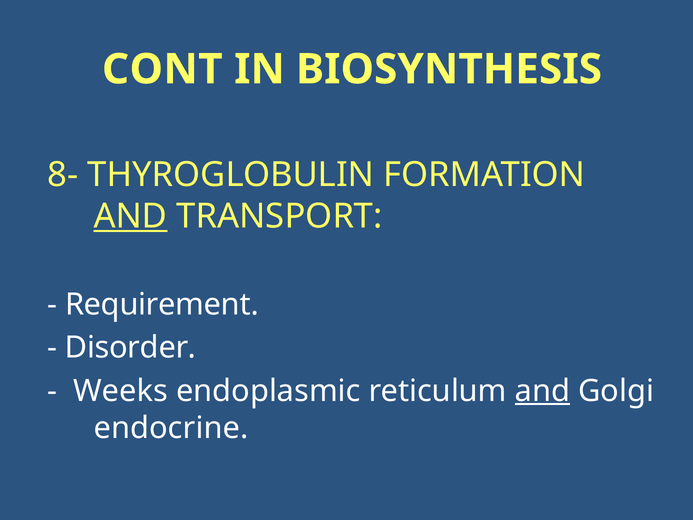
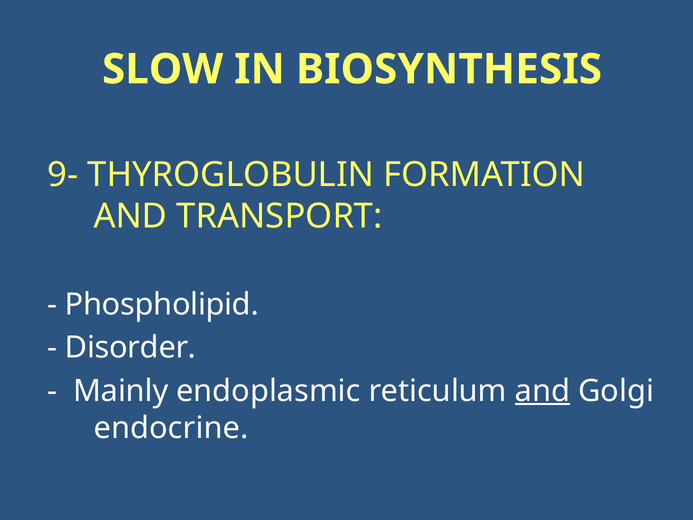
CONT: CONT -> SLOW
8-: 8- -> 9-
AND at (130, 216) underline: present -> none
Requirement: Requirement -> Phospholipid
Weeks: Weeks -> Mainly
